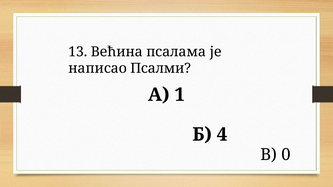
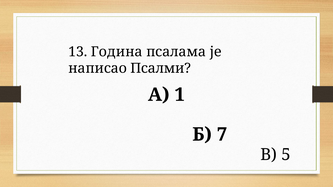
Већина: Већина -> Година
4: 4 -> 7
0: 0 -> 5
